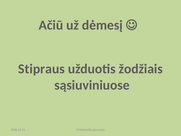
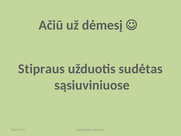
žodžiais: žodžiais -> sudėtas
